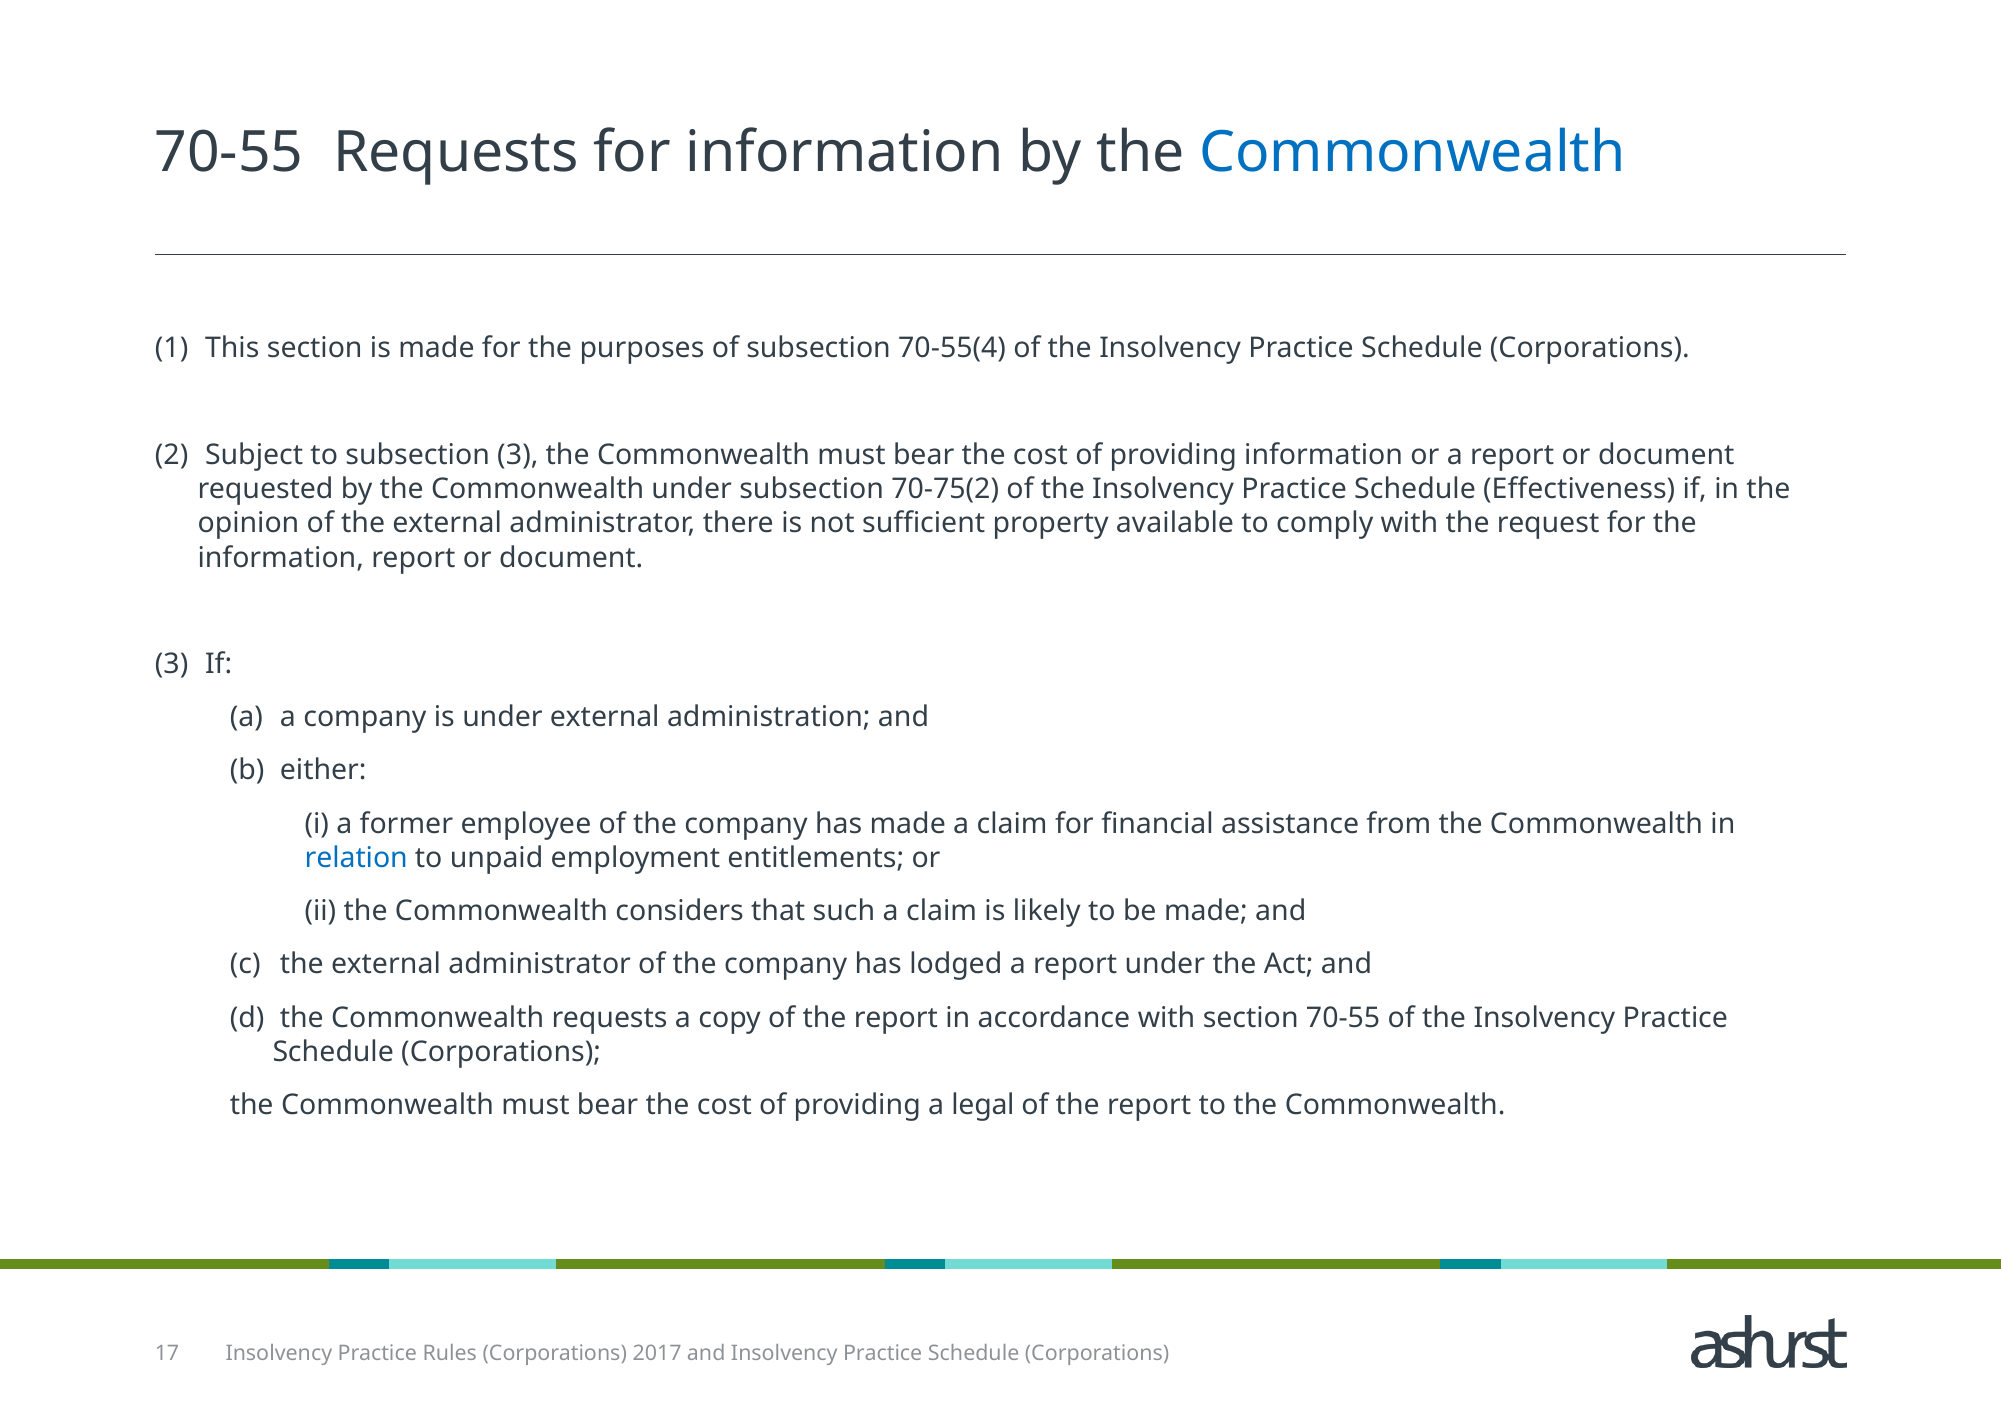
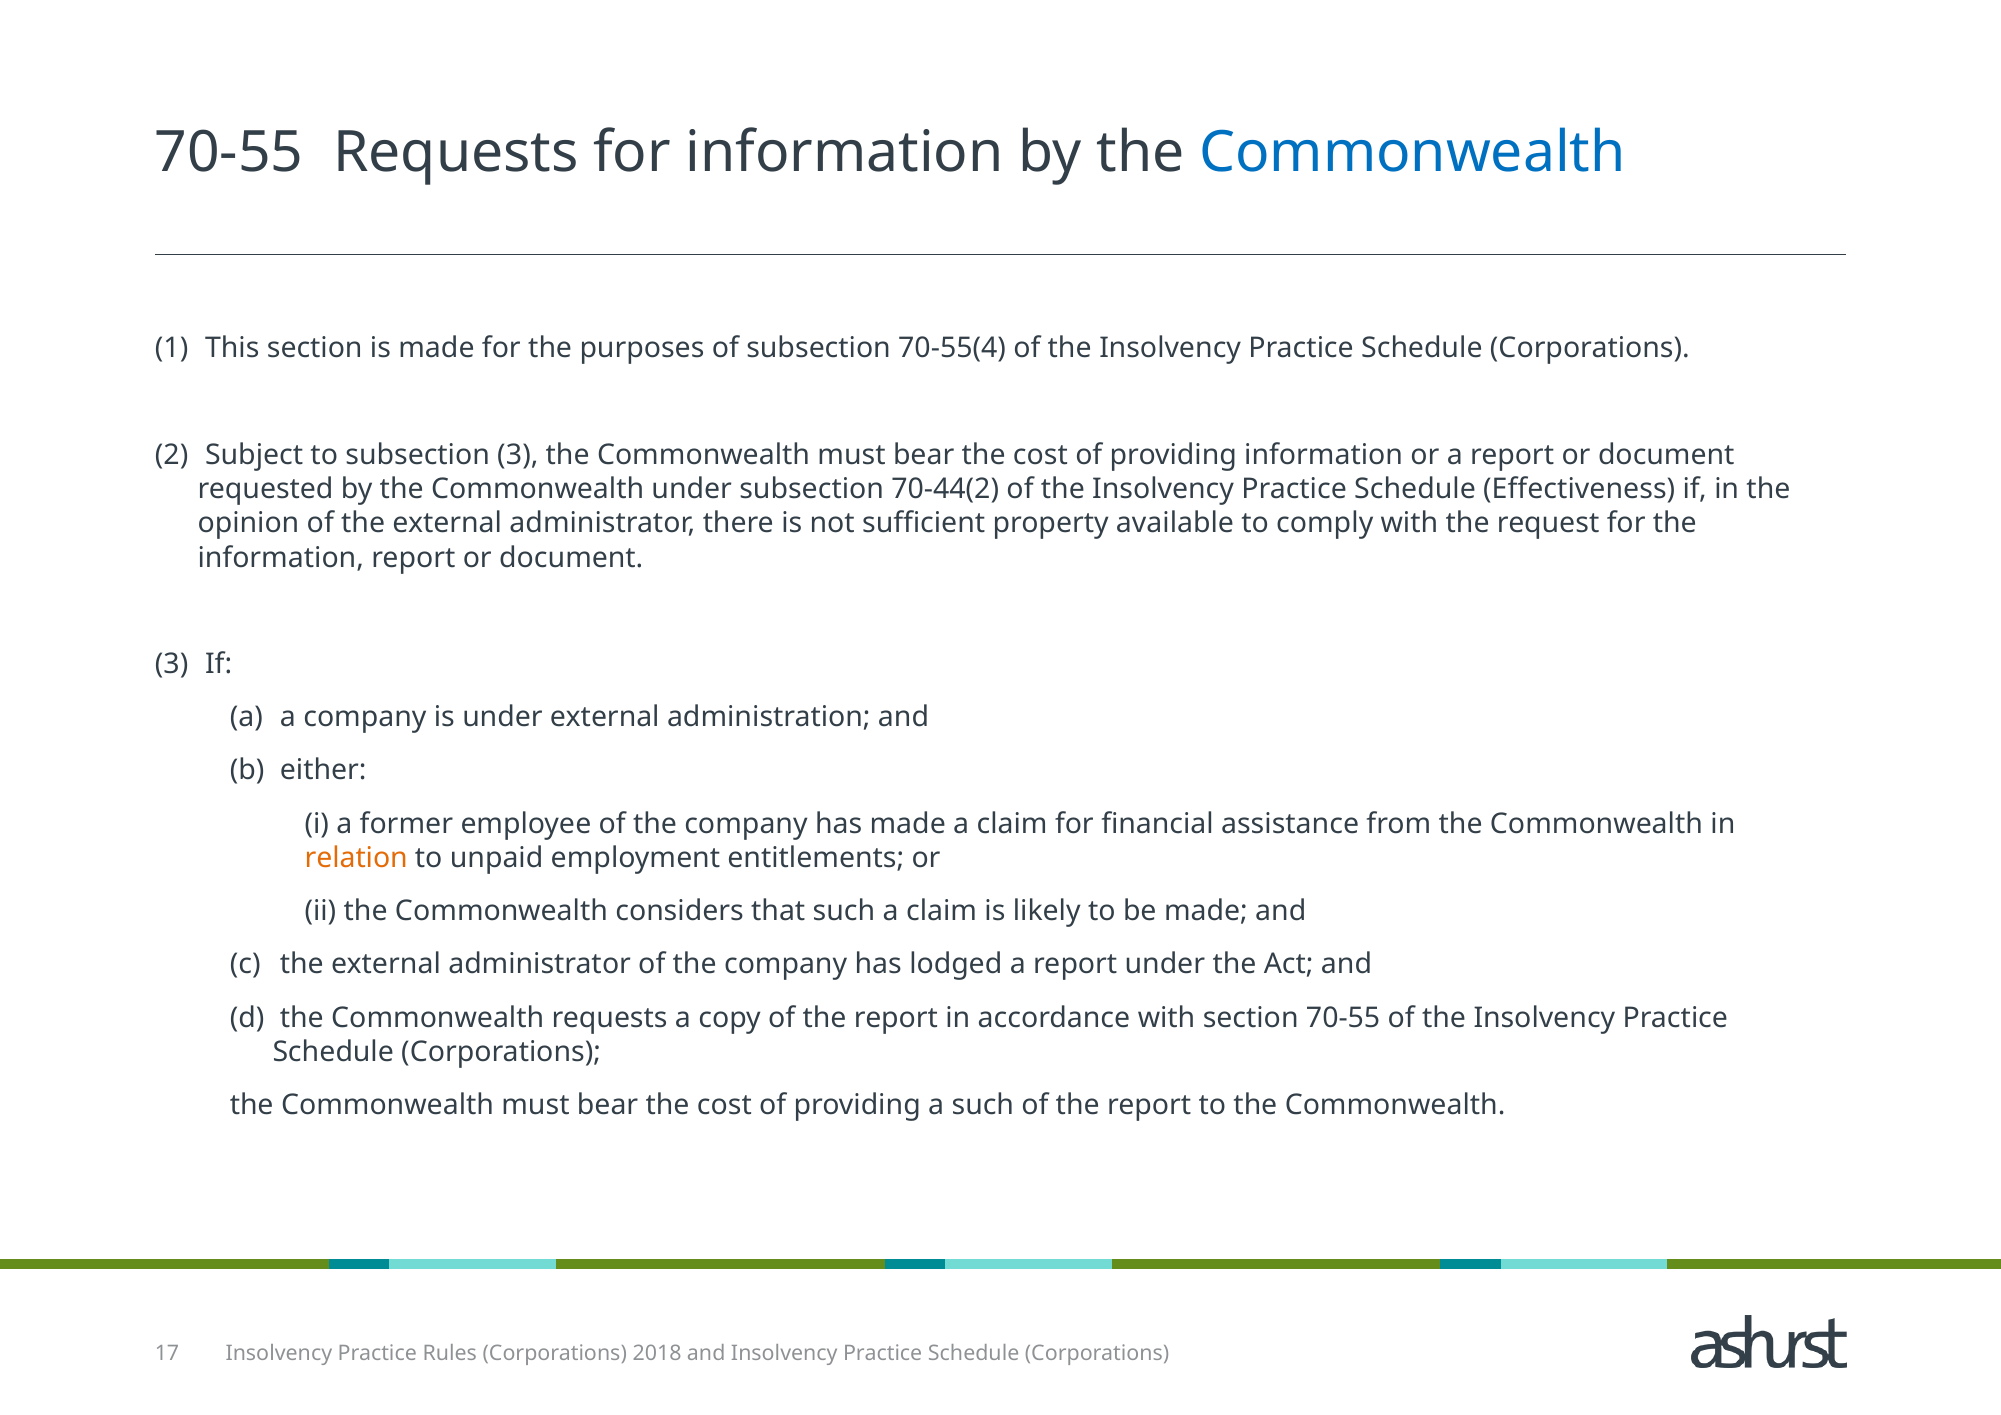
70‑75(2: 70‑75(2 -> 70‑44(2
relation colour: blue -> orange
a legal: legal -> such
2017: 2017 -> 2018
